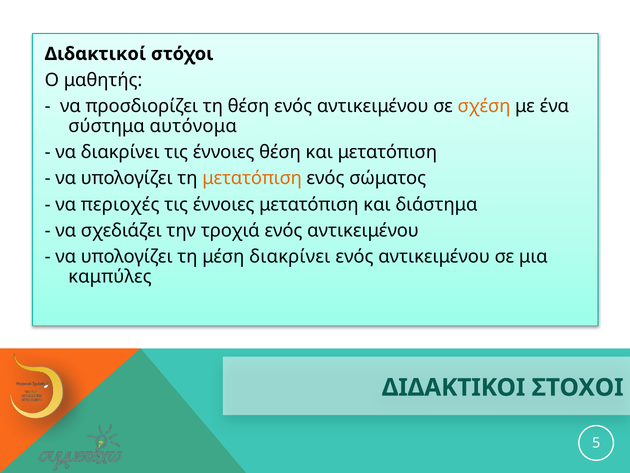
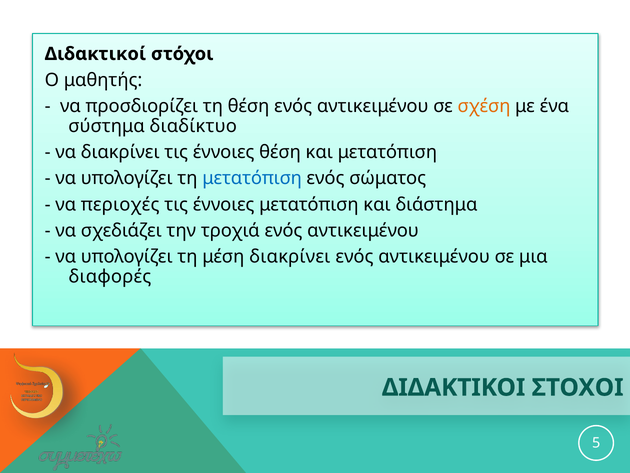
αυτόνομα: αυτόνομα -> διαδίκτυο
μετατόπιση at (252, 178) colour: orange -> blue
καμπύλες: καμπύλες -> διαφορές
